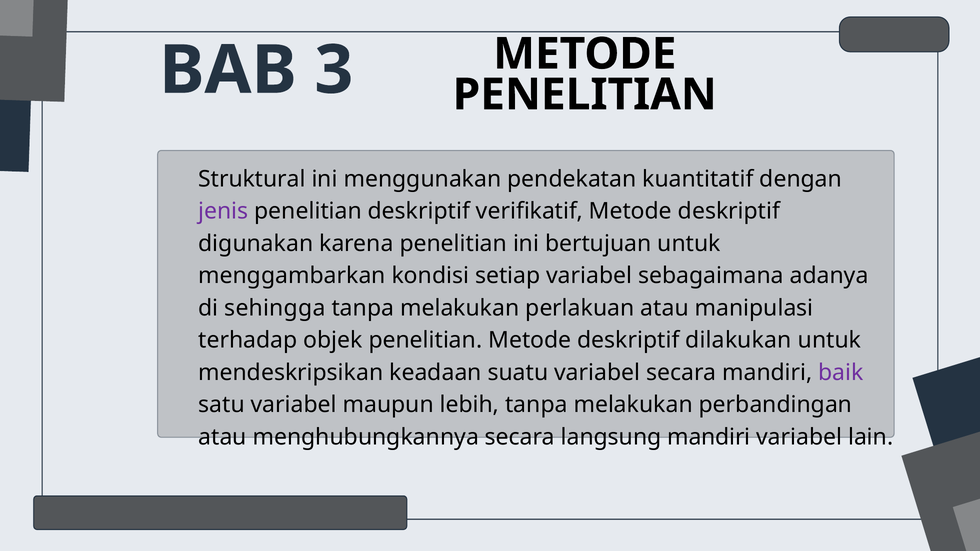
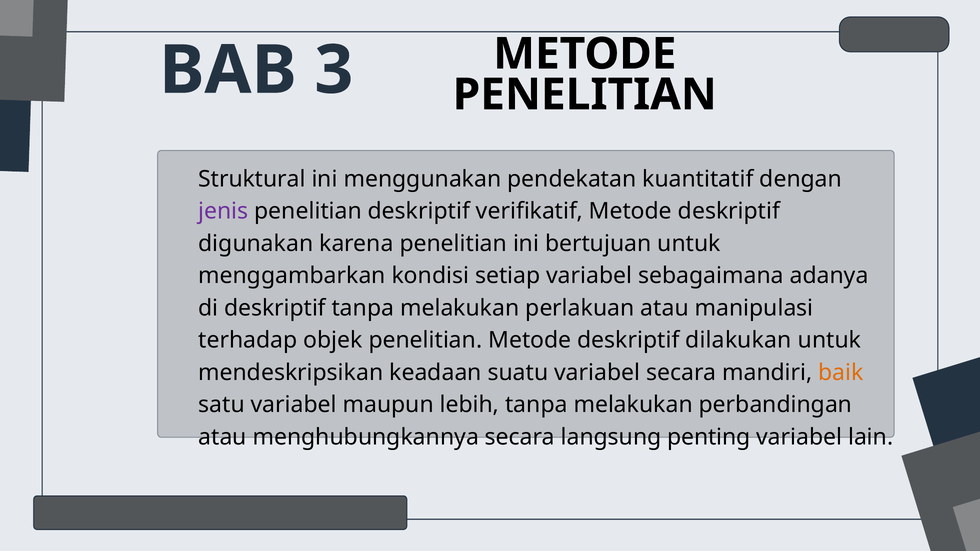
di sehingga: sehingga -> deskriptif
baik colour: purple -> orange
langsung mandiri: mandiri -> penting
